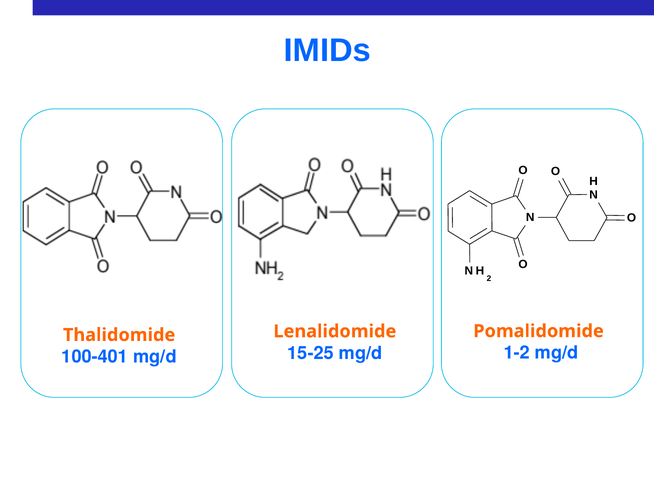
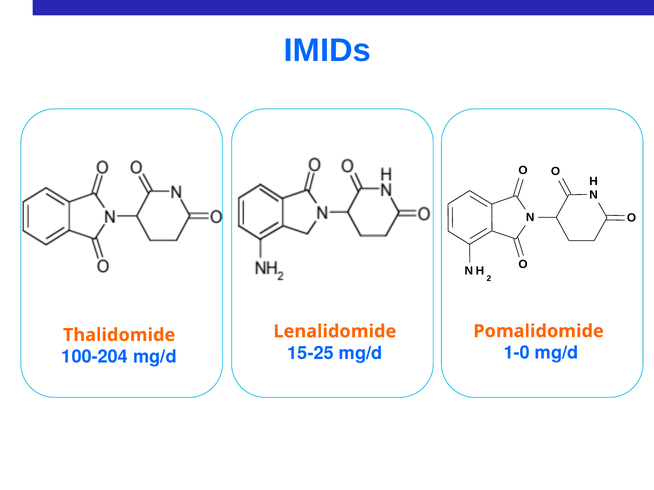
1-2: 1-2 -> 1-0
100-401: 100-401 -> 100-204
